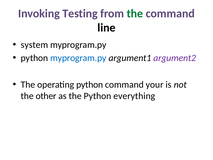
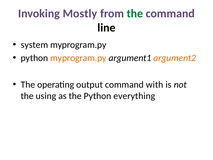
Testing: Testing -> Mostly
myprogram.py at (78, 58) colour: blue -> orange
argument2 colour: purple -> orange
operating python: python -> output
your: your -> with
other: other -> using
